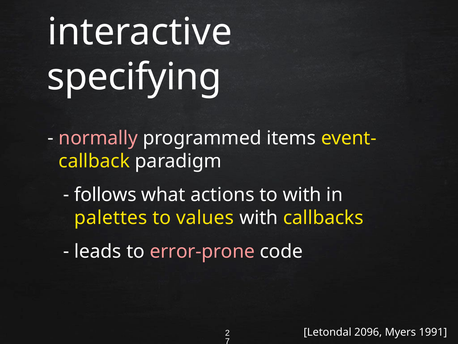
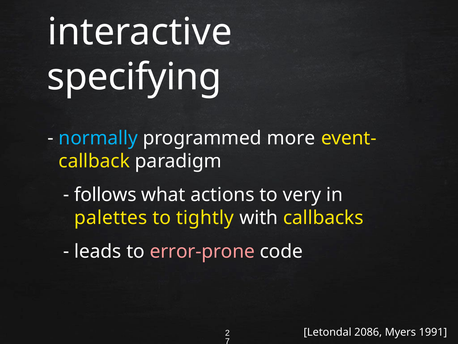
normally colour: pink -> light blue
items: items -> more
to with: with -> very
values: values -> tightly
2096: 2096 -> 2086
